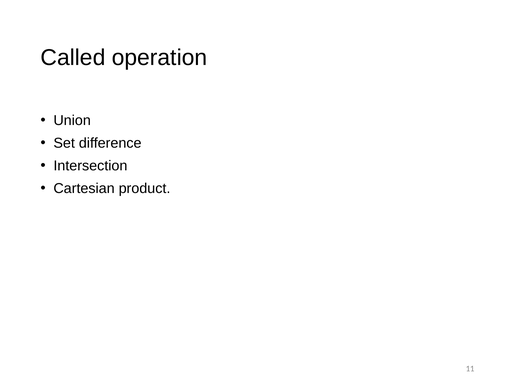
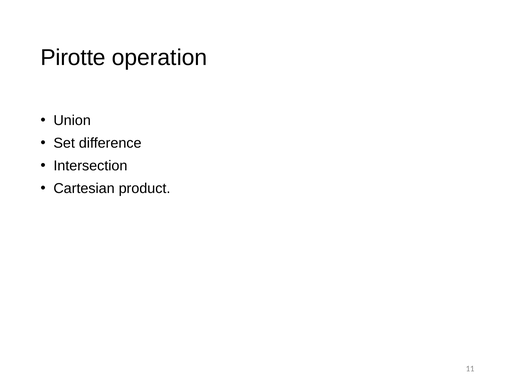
Called: Called -> Pirotte
